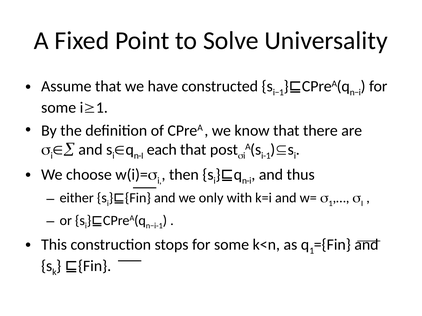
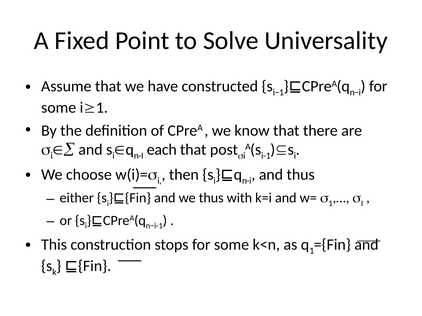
we only: only -> thus
